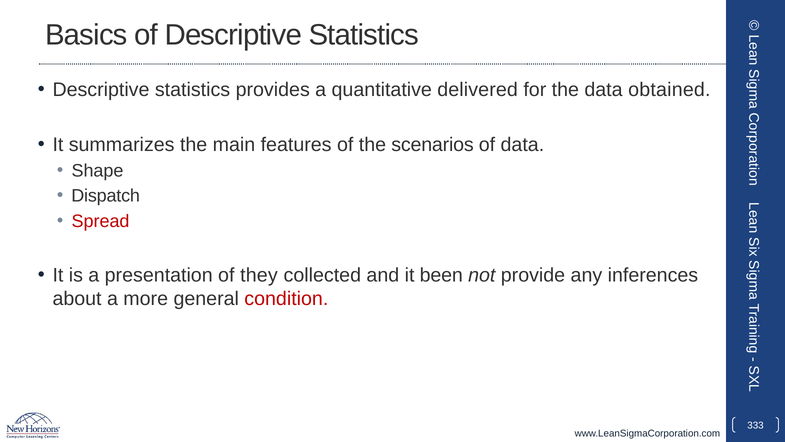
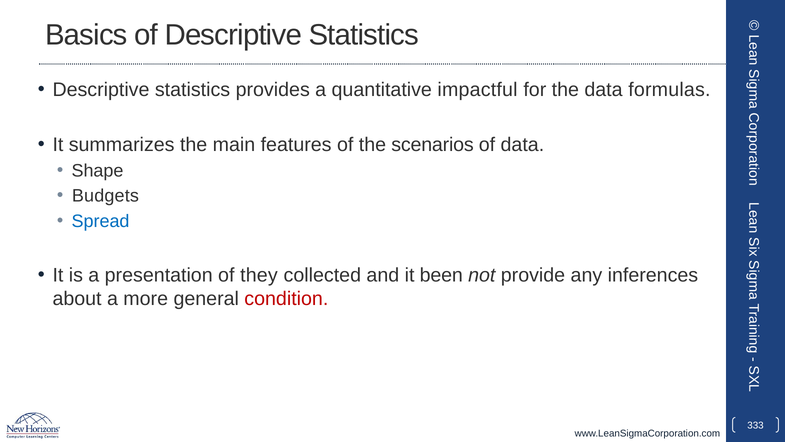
delivered: delivered -> impactful
obtained: obtained -> formulas
Dispatch: Dispatch -> Budgets
Spread colour: red -> blue
